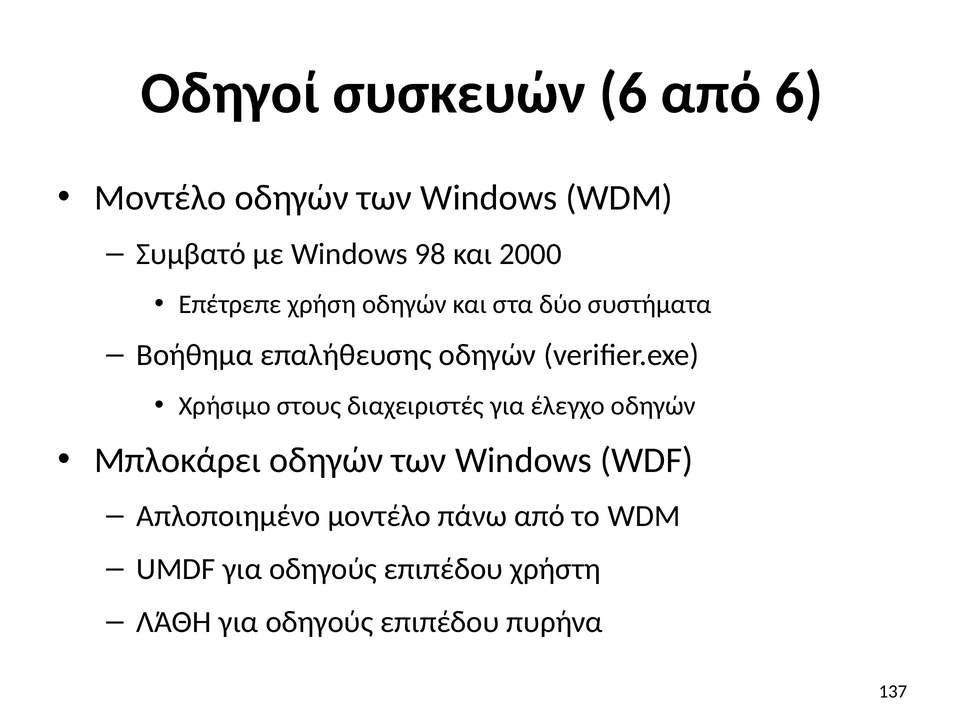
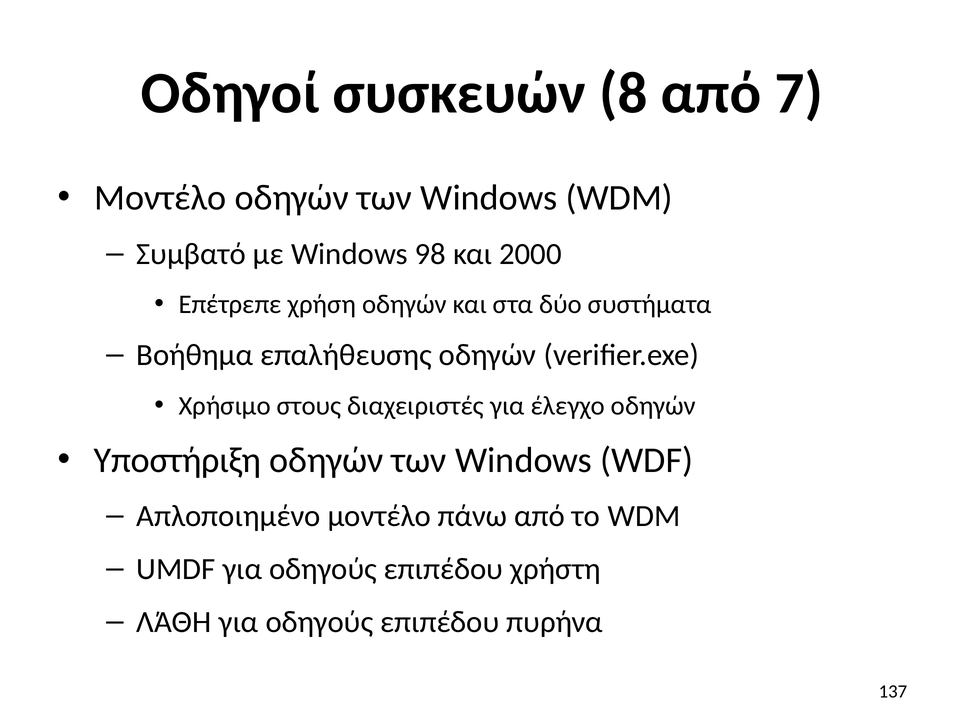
συσκευών 6: 6 -> 8
από 6: 6 -> 7
Μπλοκάρει: Μπλοκάρει -> Υποστήριξη
